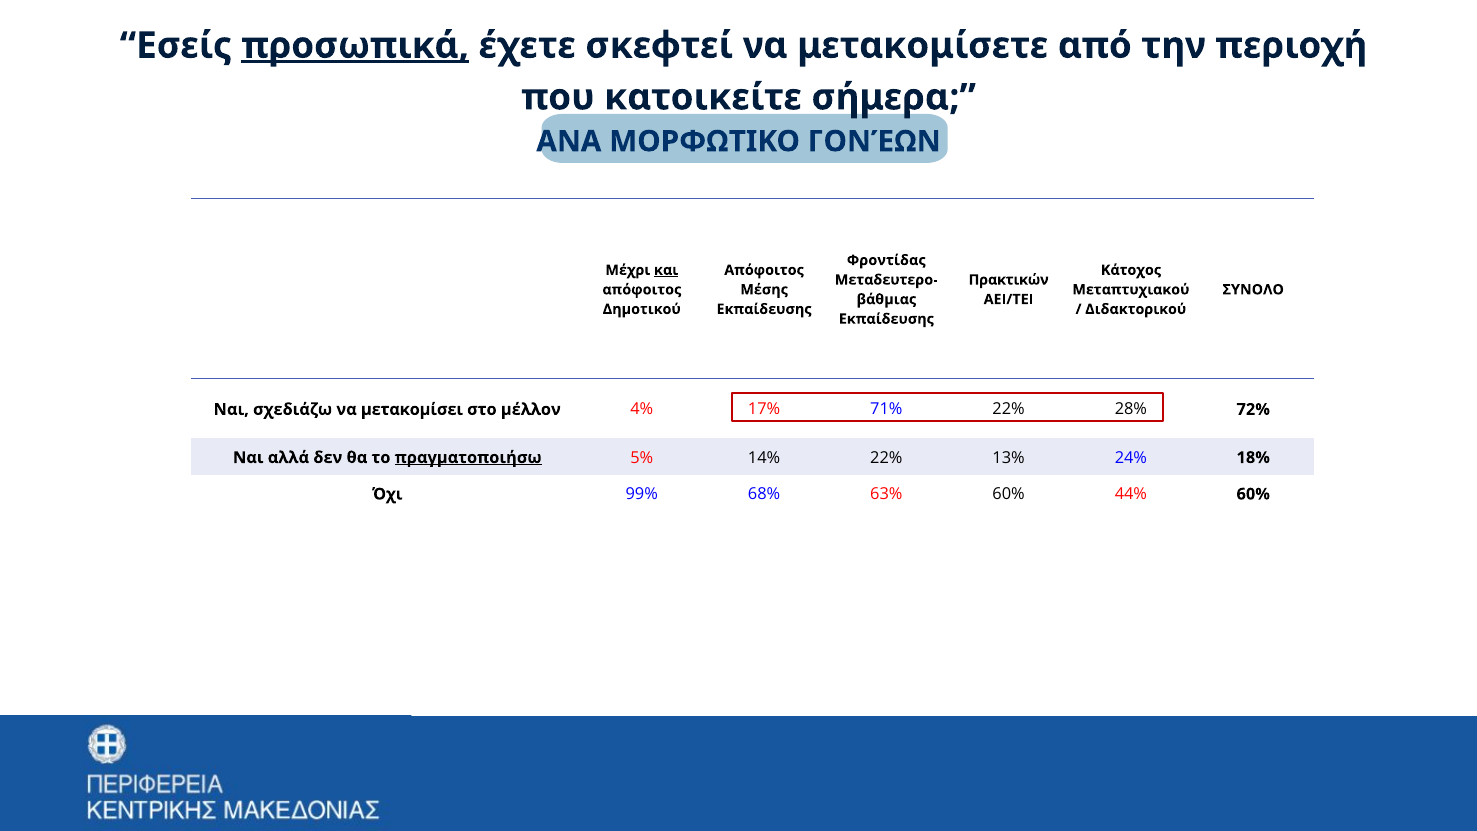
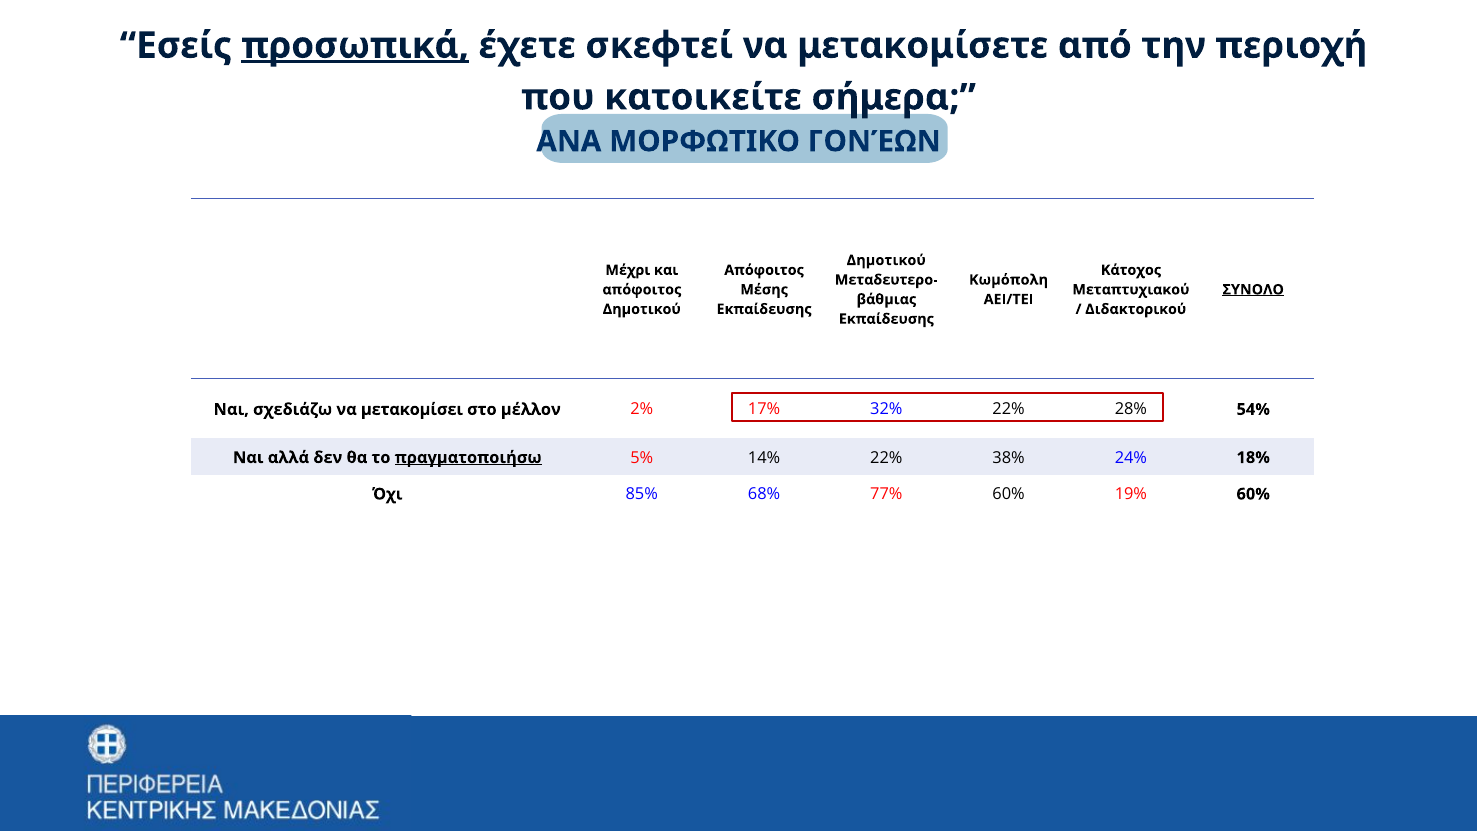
Φροντίδας at (886, 260): Φροντίδας -> Δημοτικού
και underline: present -> none
Πρακτικών: Πρακτικών -> Κωμόπολη
ΣΥΝΟΛΟ underline: none -> present
4%: 4% -> 2%
71%: 71% -> 32%
72%: 72% -> 54%
13%: 13% -> 38%
99%: 99% -> 85%
63%: 63% -> 77%
44%: 44% -> 19%
